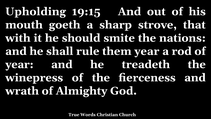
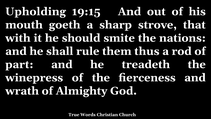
them year: year -> thus
year at (19, 64): year -> part
